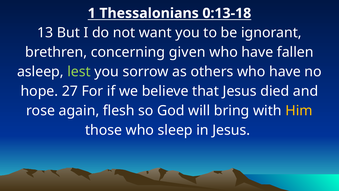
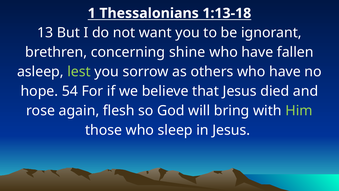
0:13-18: 0:13-18 -> 1:13-18
given: given -> shine
27: 27 -> 54
Him colour: yellow -> light green
